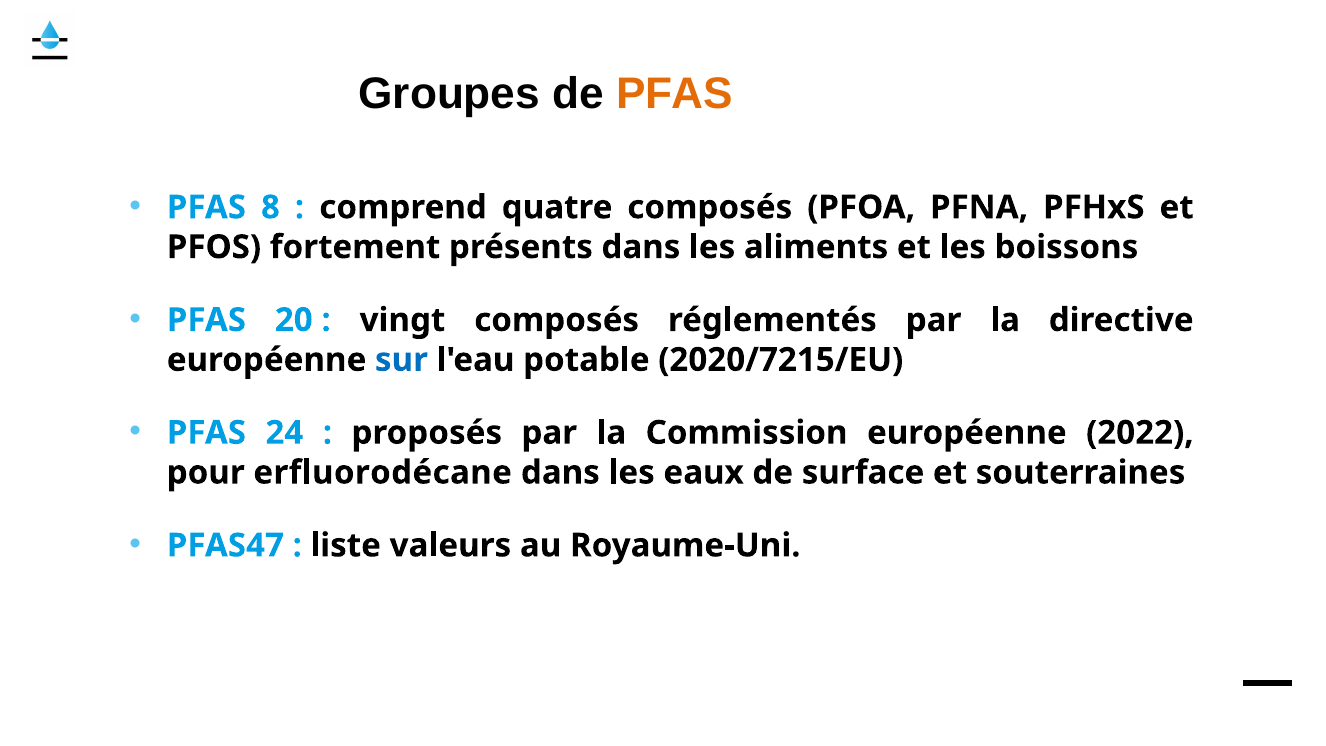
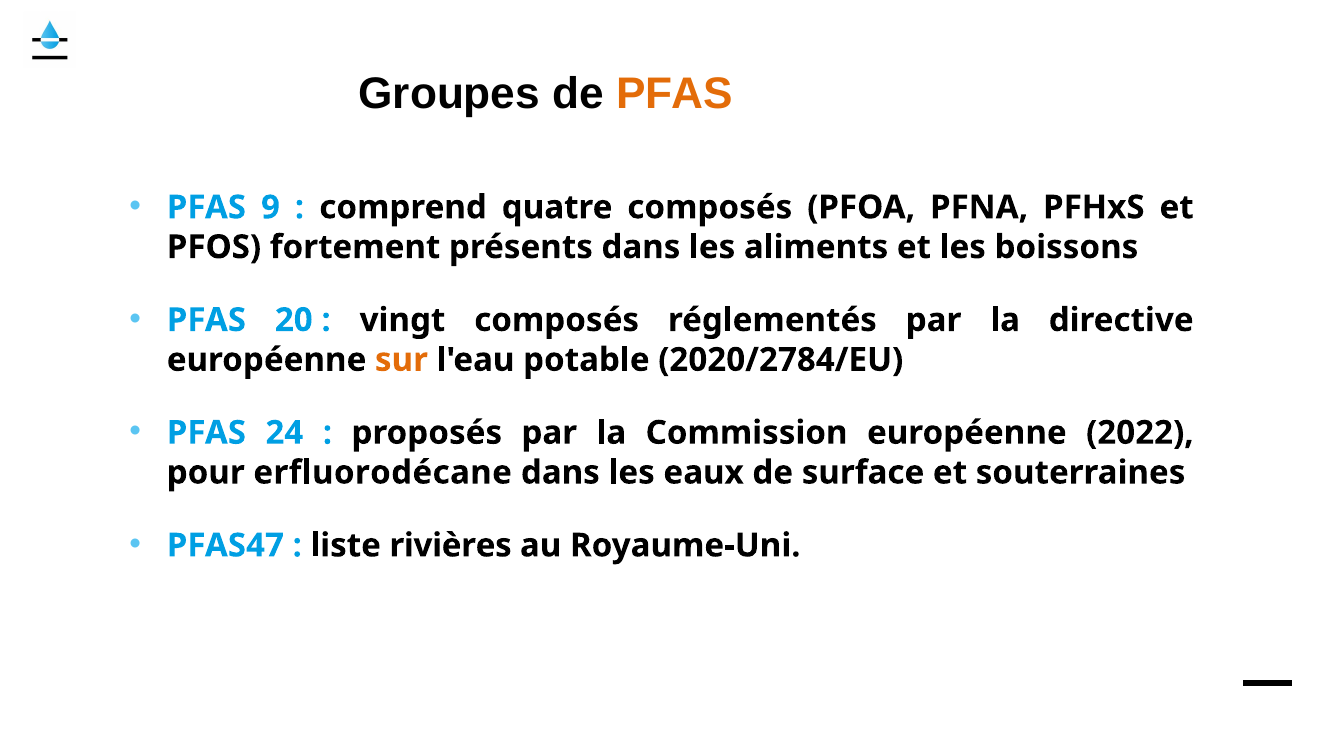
8: 8 -> 9
sur colour: blue -> orange
2020/7215/EU: 2020/7215/EU -> 2020/2784/EU
valeurs: valeurs -> rivières
